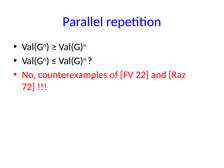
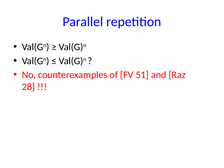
22: 22 -> 51
72: 72 -> 28
